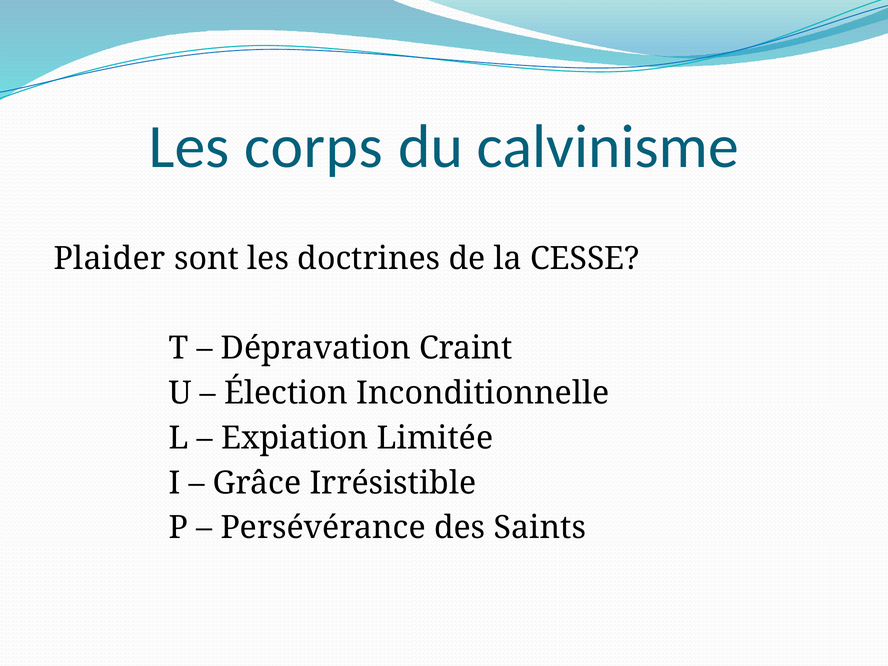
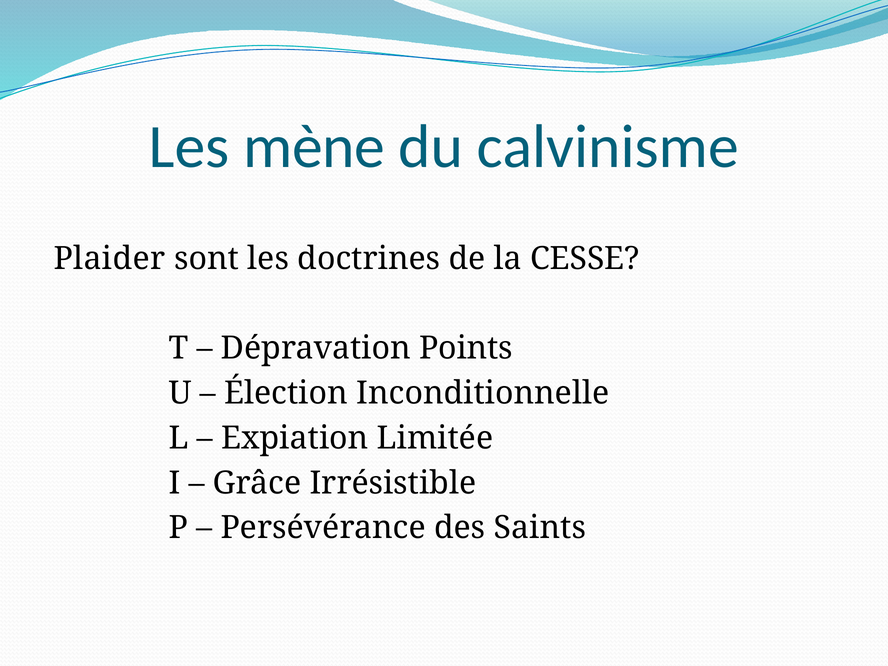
corps: corps -> mène
Craint: Craint -> Points
